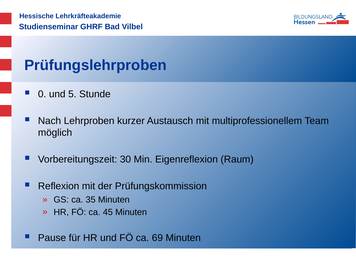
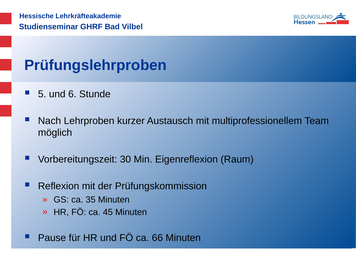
0: 0 -> 5
5: 5 -> 6
69: 69 -> 66
